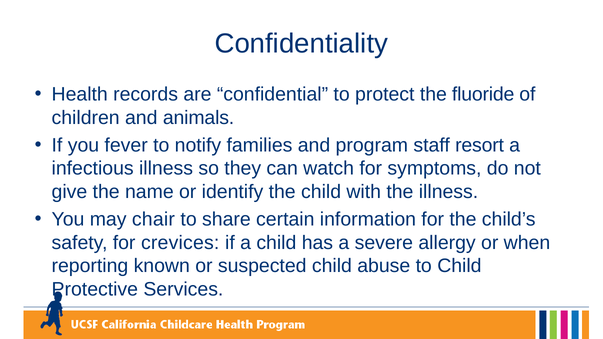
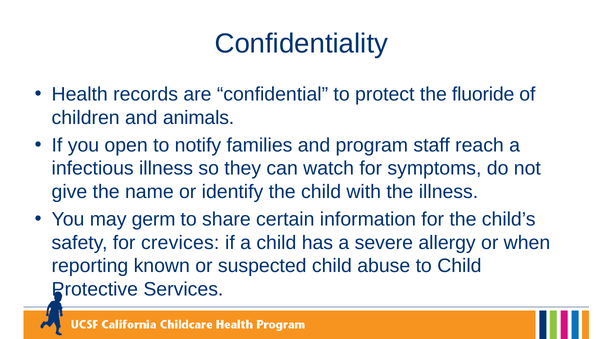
fever: fever -> open
resort: resort -> reach
chair: chair -> germ
